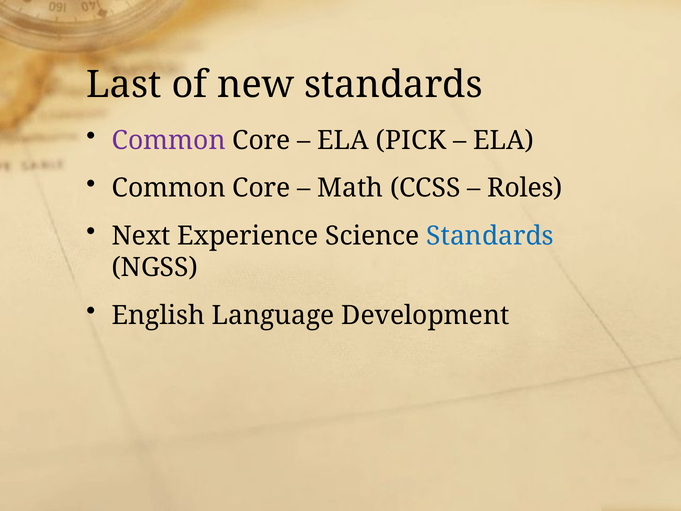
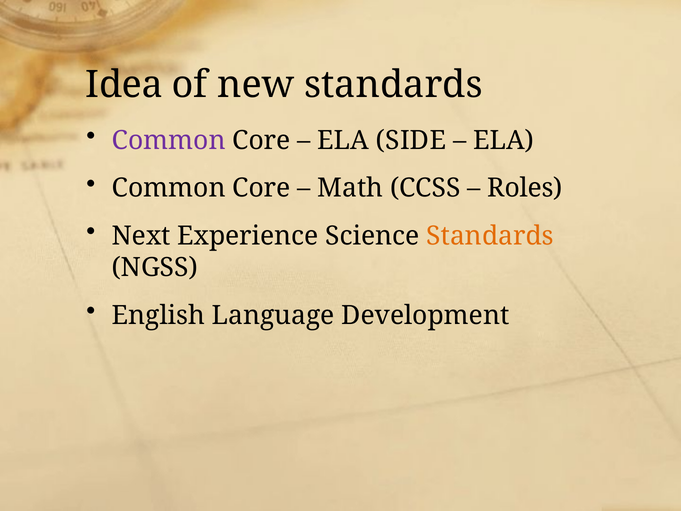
Last: Last -> Idea
PICK: PICK -> SIDE
Standards at (490, 236) colour: blue -> orange
